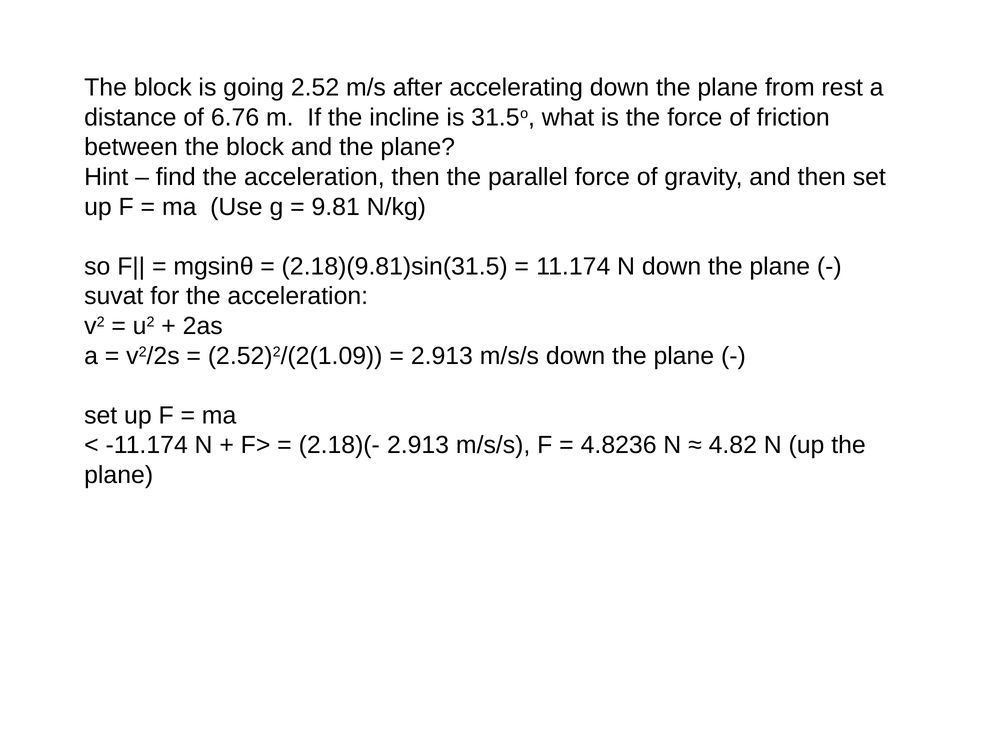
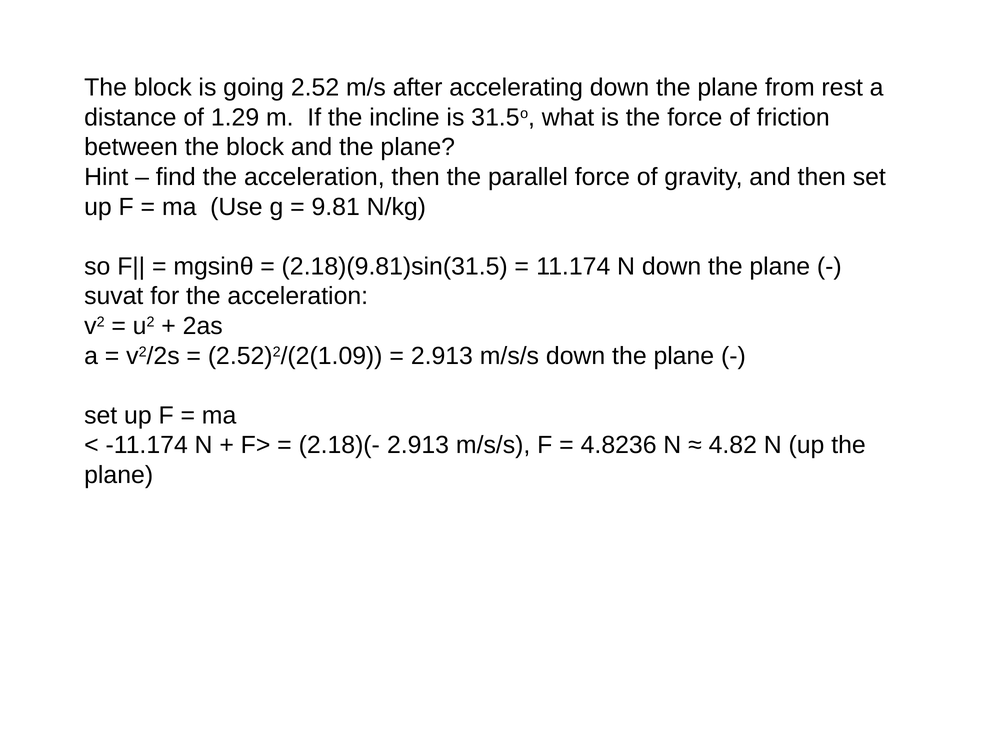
6.76: 6.76 -> 1.29
